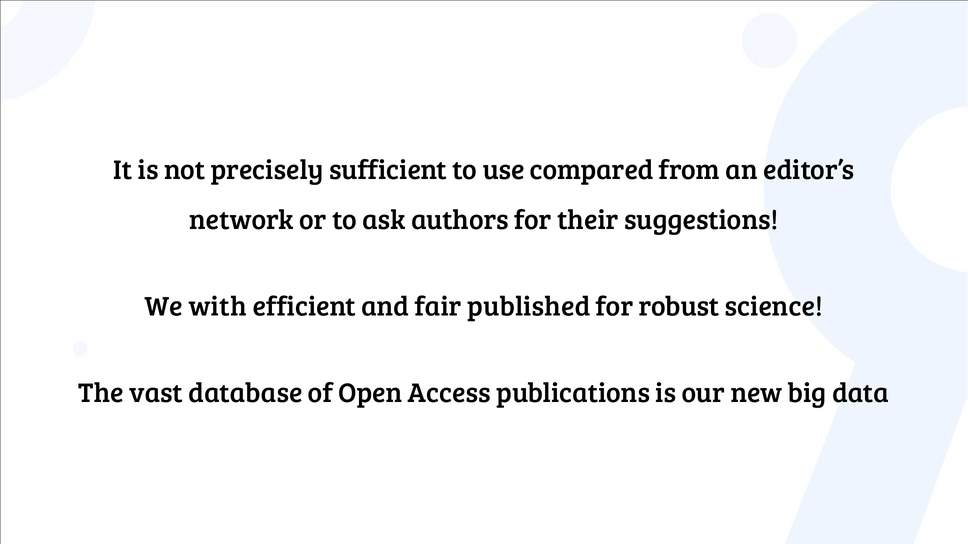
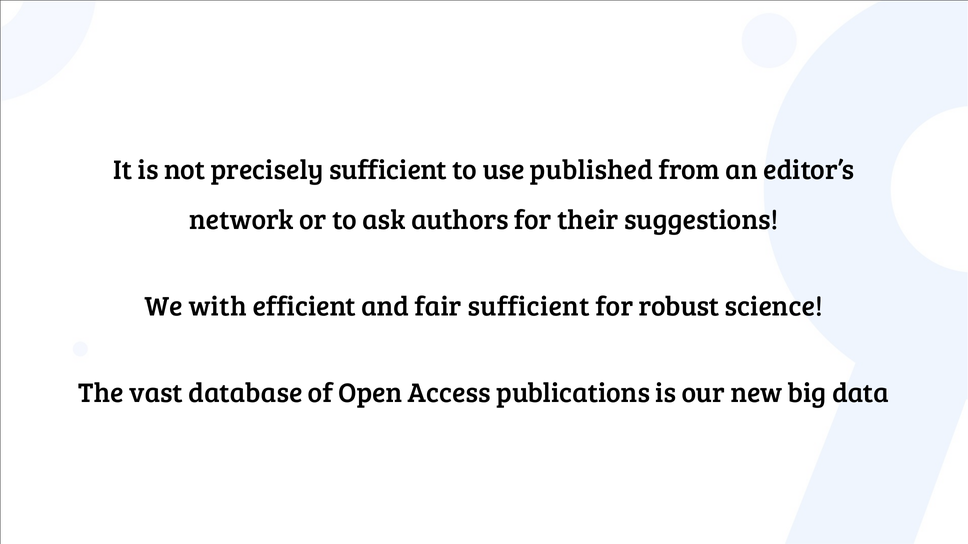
compared: compared -> published
fair published: published -> sufficient
